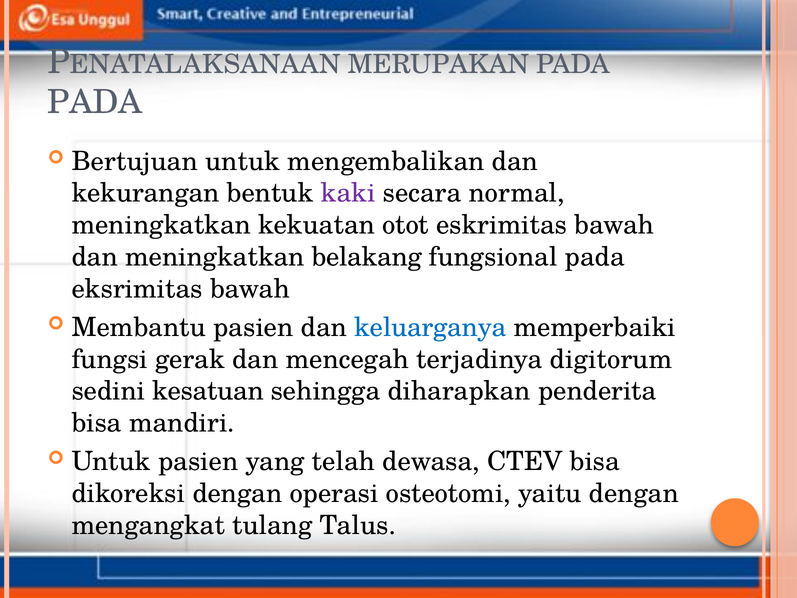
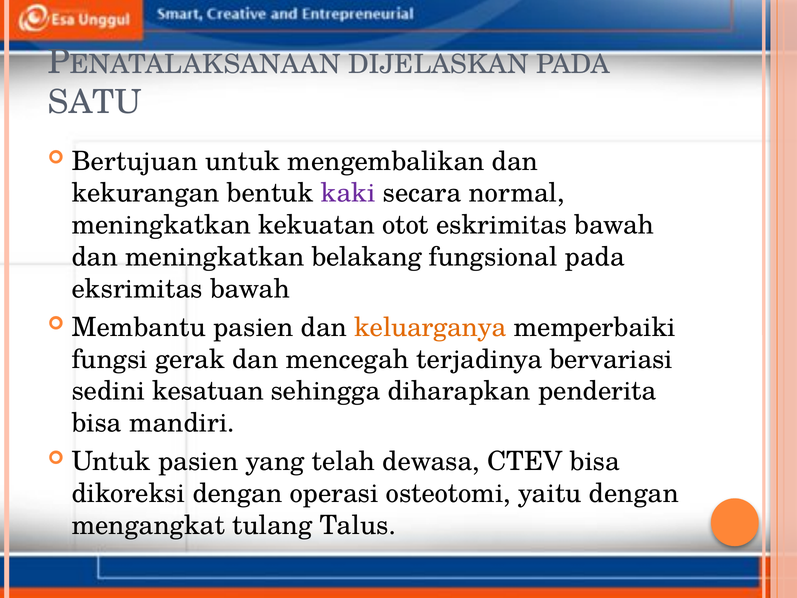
MERUPAKAN: MERUPAKAN -> DIJELASKAN
PADA at (95, 102): PADA -> SATU
keluarganya colour: blue -> orange
digitorum: digitorum -> bervariasi
